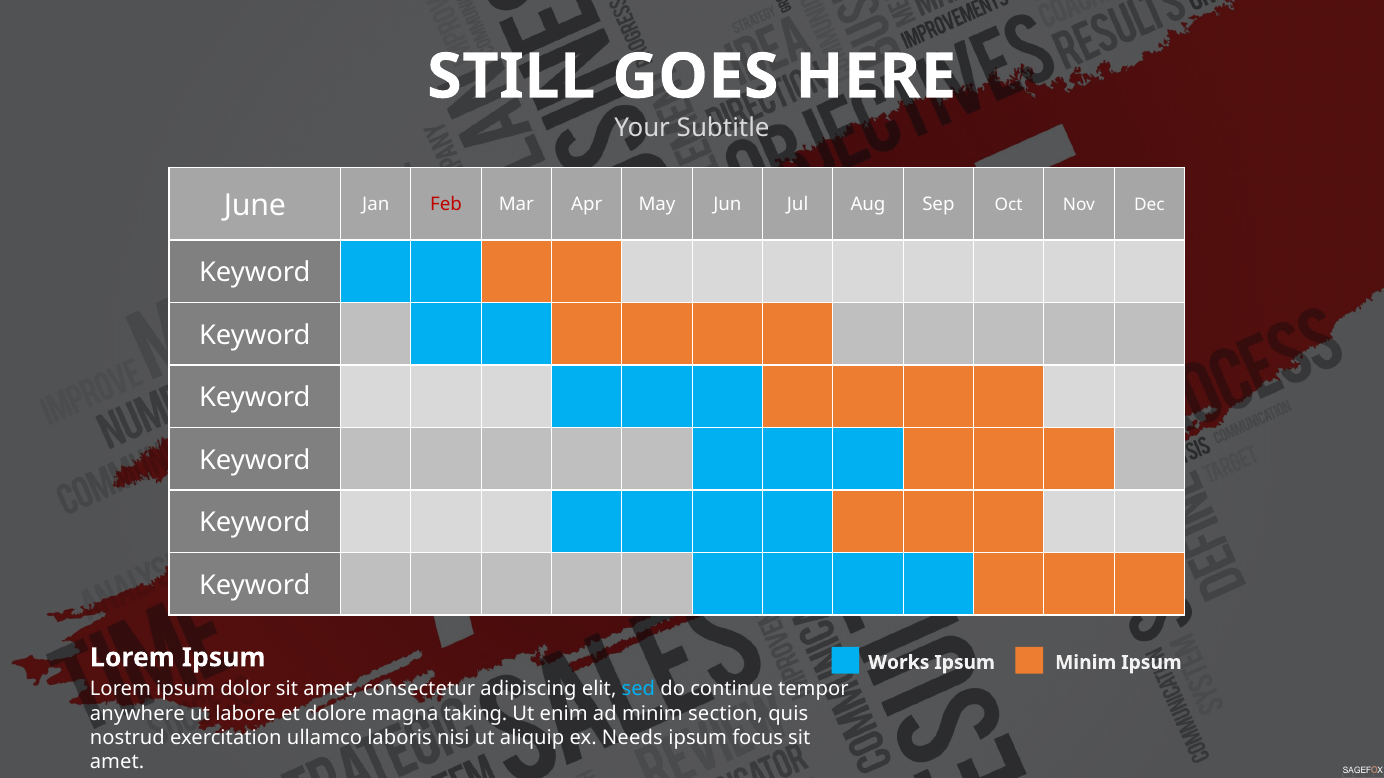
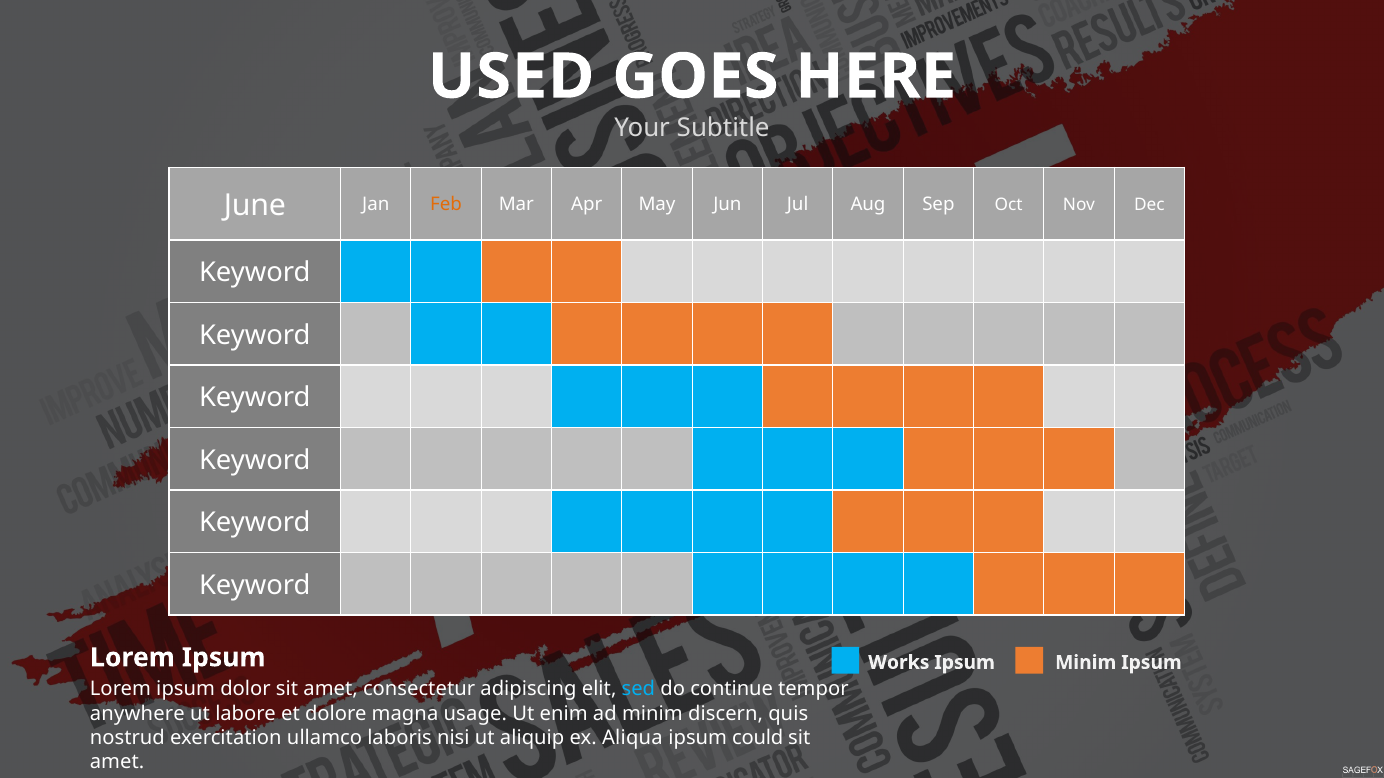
STILL: STILL -> USED
Feb colour: red -> orange
taking: taking -> usage
section: section -> discern
Needs: Needs -> Aliqua
focus: focus -> could
